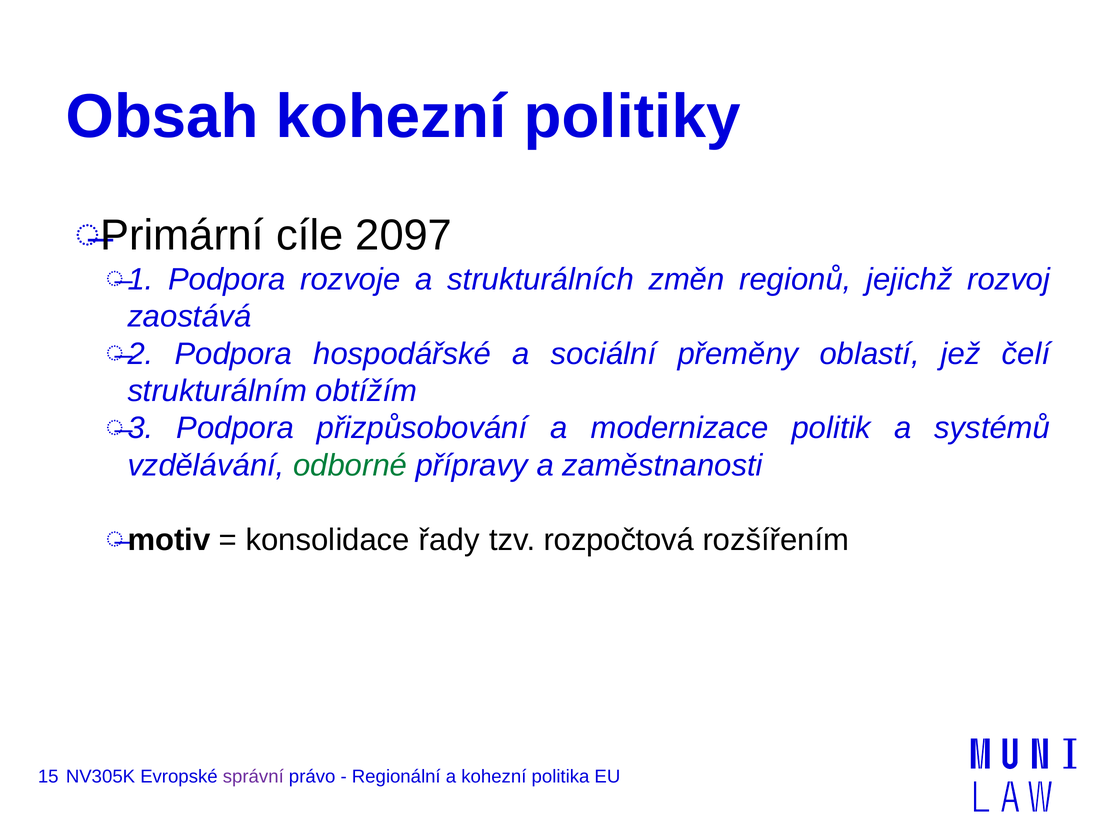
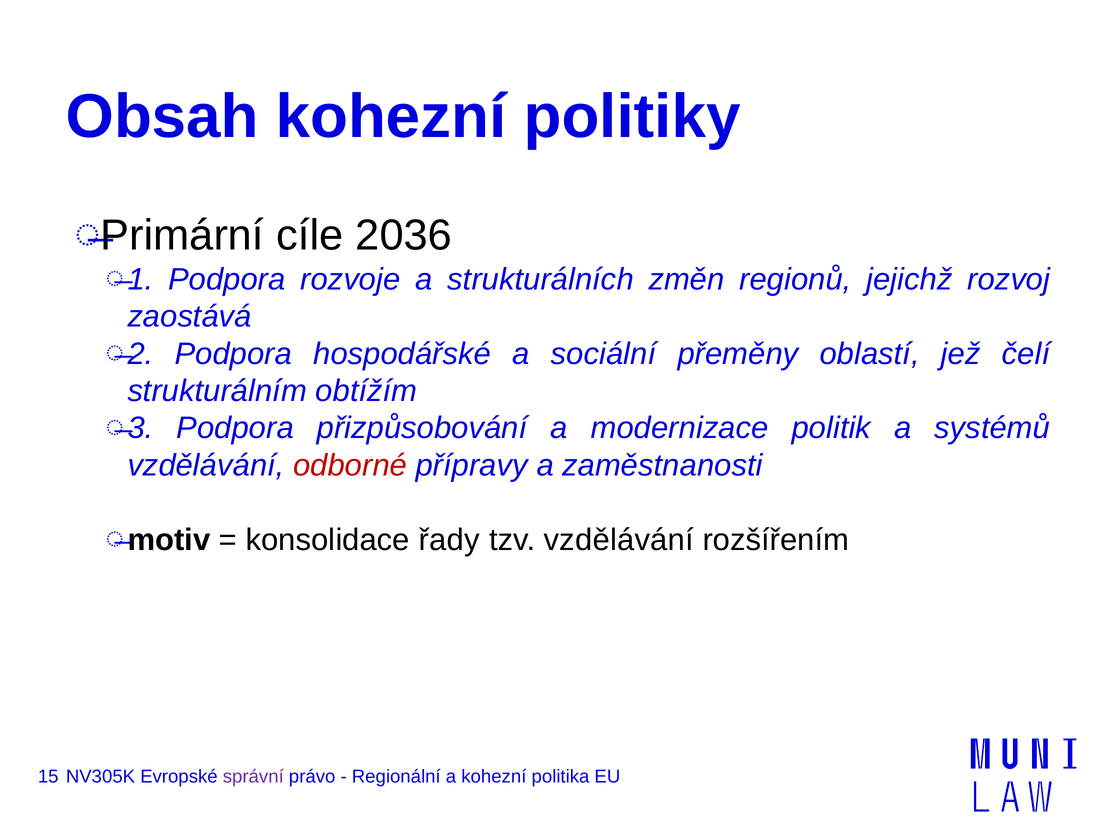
2097: 2097 -> 2036
odborné colour: green -> red
tzv rozpočtová: rozpočtová -> vzdělávání
